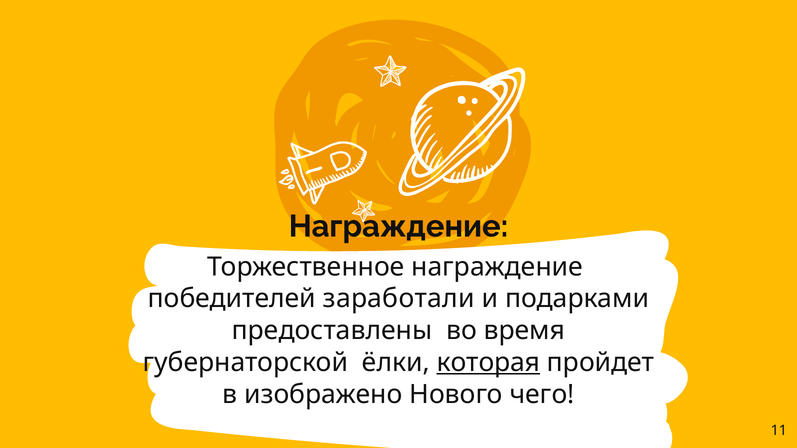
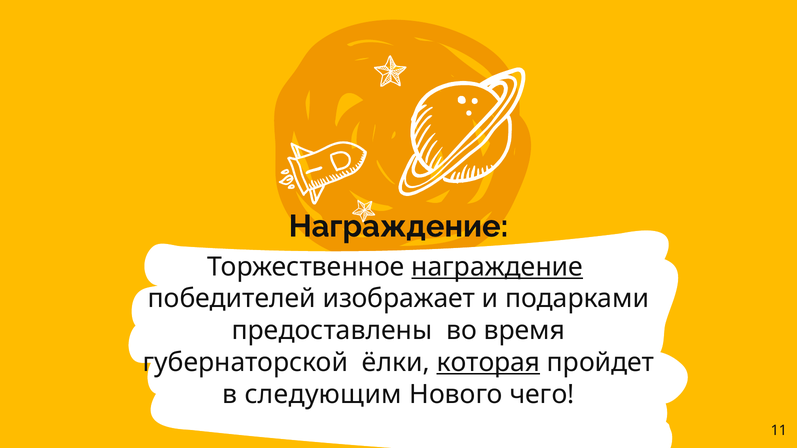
награждение at (497, 267) underline: none -> present
заработали: заработали -> изображает
изображено: изображено -> следующим
